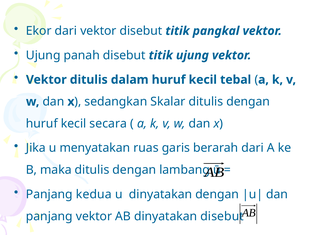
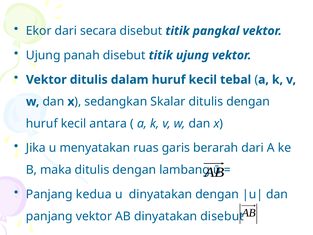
dari vektor: vektor -> secara
secara: secara -> antara
